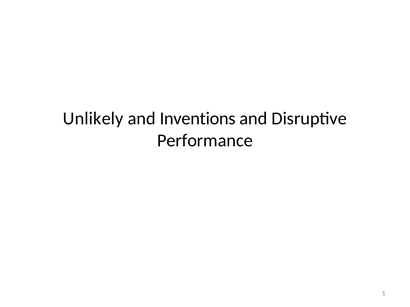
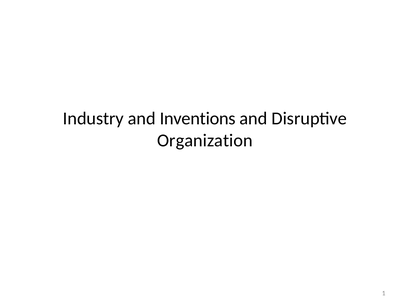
Unlikely: Unlikely -> Industry
Performance: Performance -> Organization
